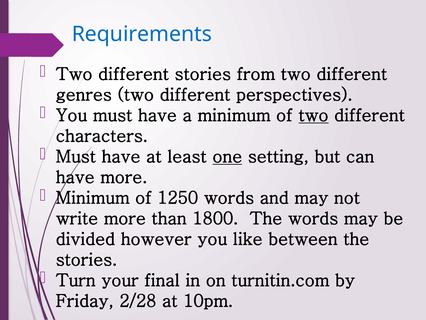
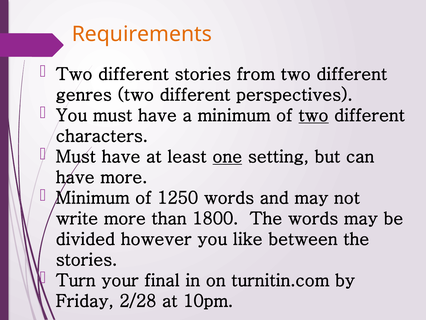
Requirements colour: blue -> orange
